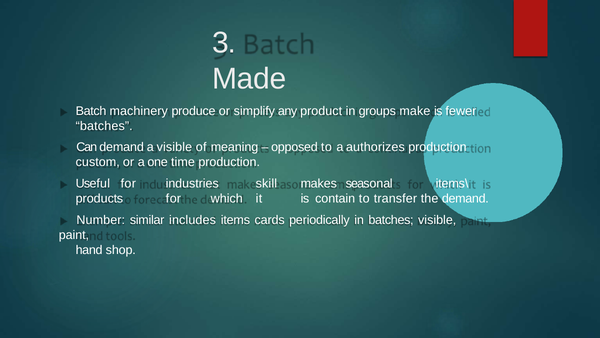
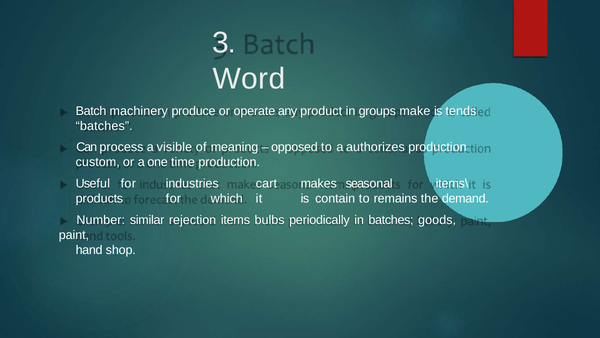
Made: Made -> Word
simplify: simplify -> operate
fewer: fewer -> tends
Can demand: demand -> process
skill: skill -> cart
transfer: transfer -> remains
includes: includes -> rejection
cards: cards -> bulbs
batches visible: visible -> goods
